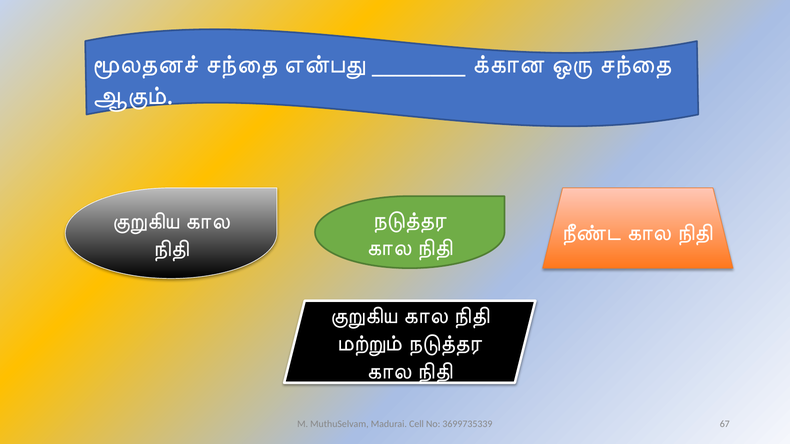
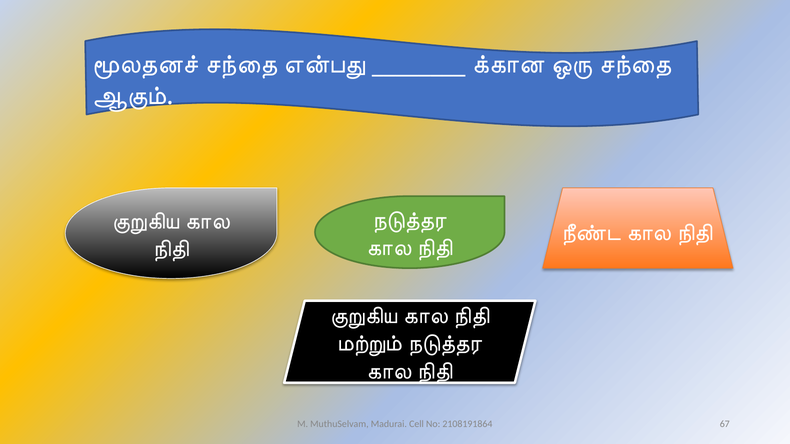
3699735339: 3699735339 -> 2108191864
